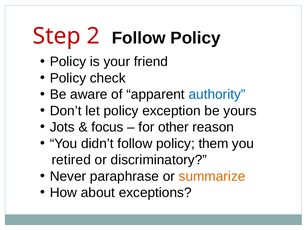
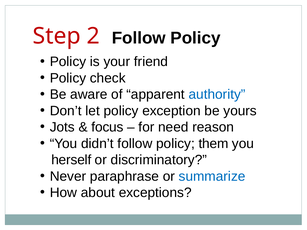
other: other -> need
retired: retired -> herself
summarize colour: orange -> blue
